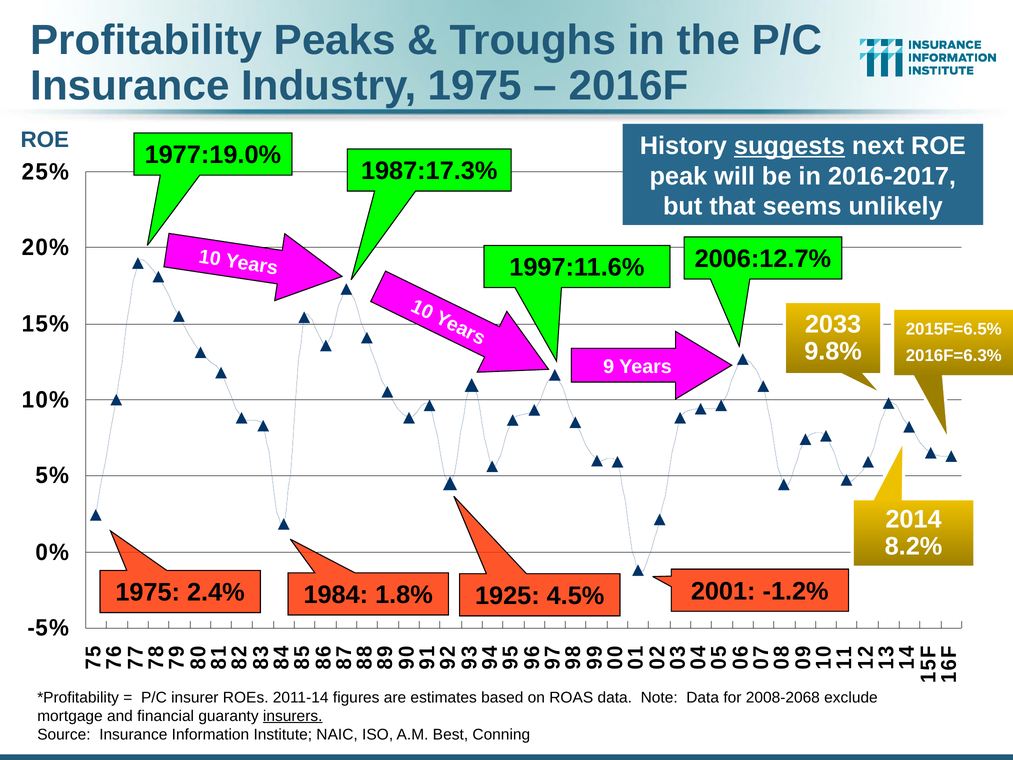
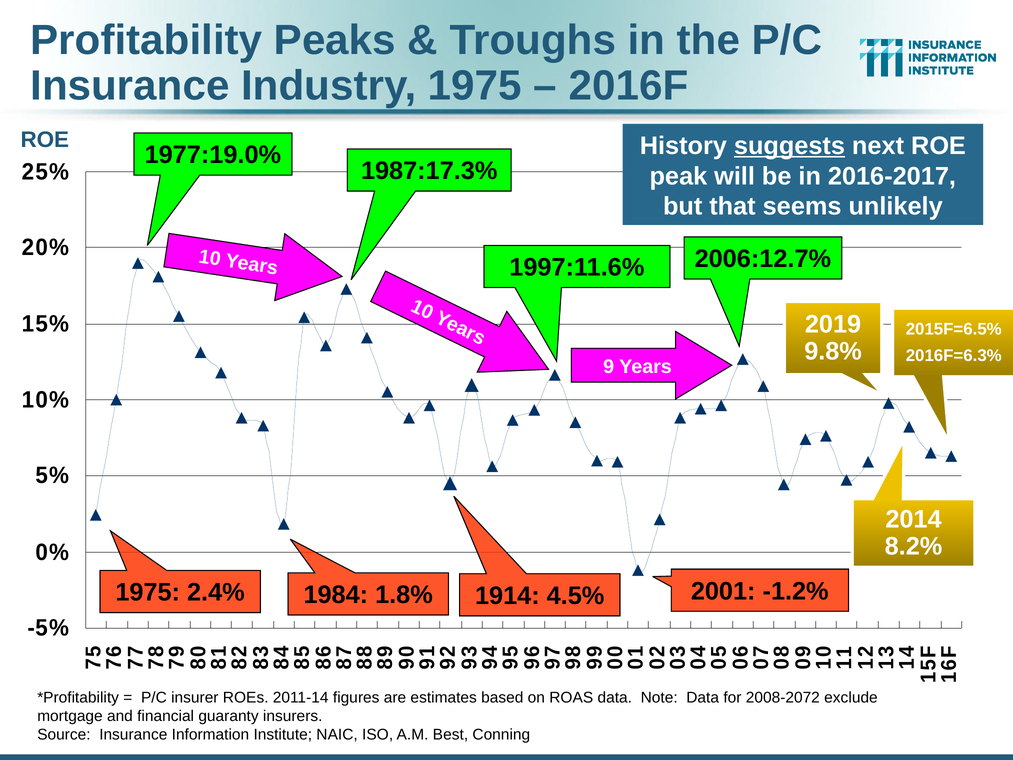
2033: 2033 -> 2019
1925: 1925 -> 1914
2008-2068: 2008-2068 -> 2008-2072
insurers underline: present -> none
